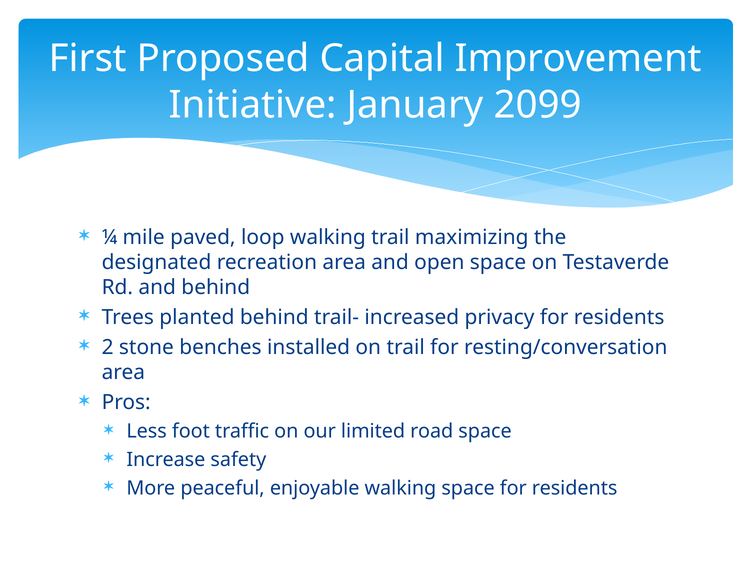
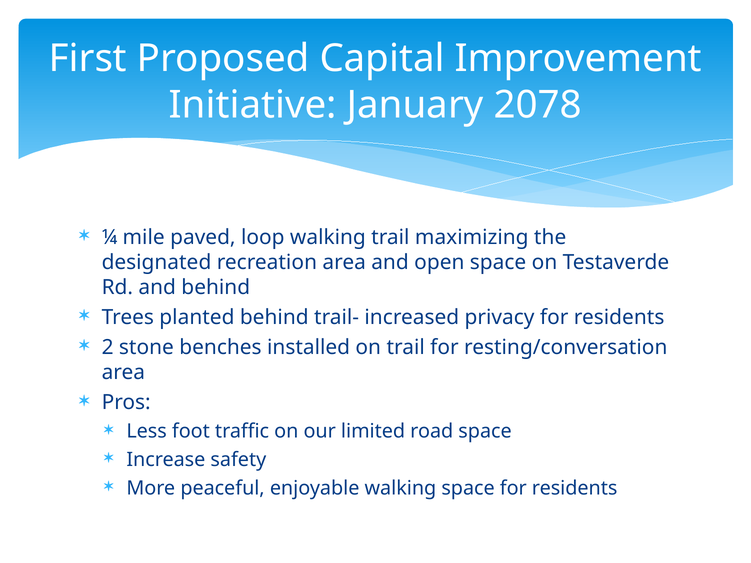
2099: 2099 -> 2078
